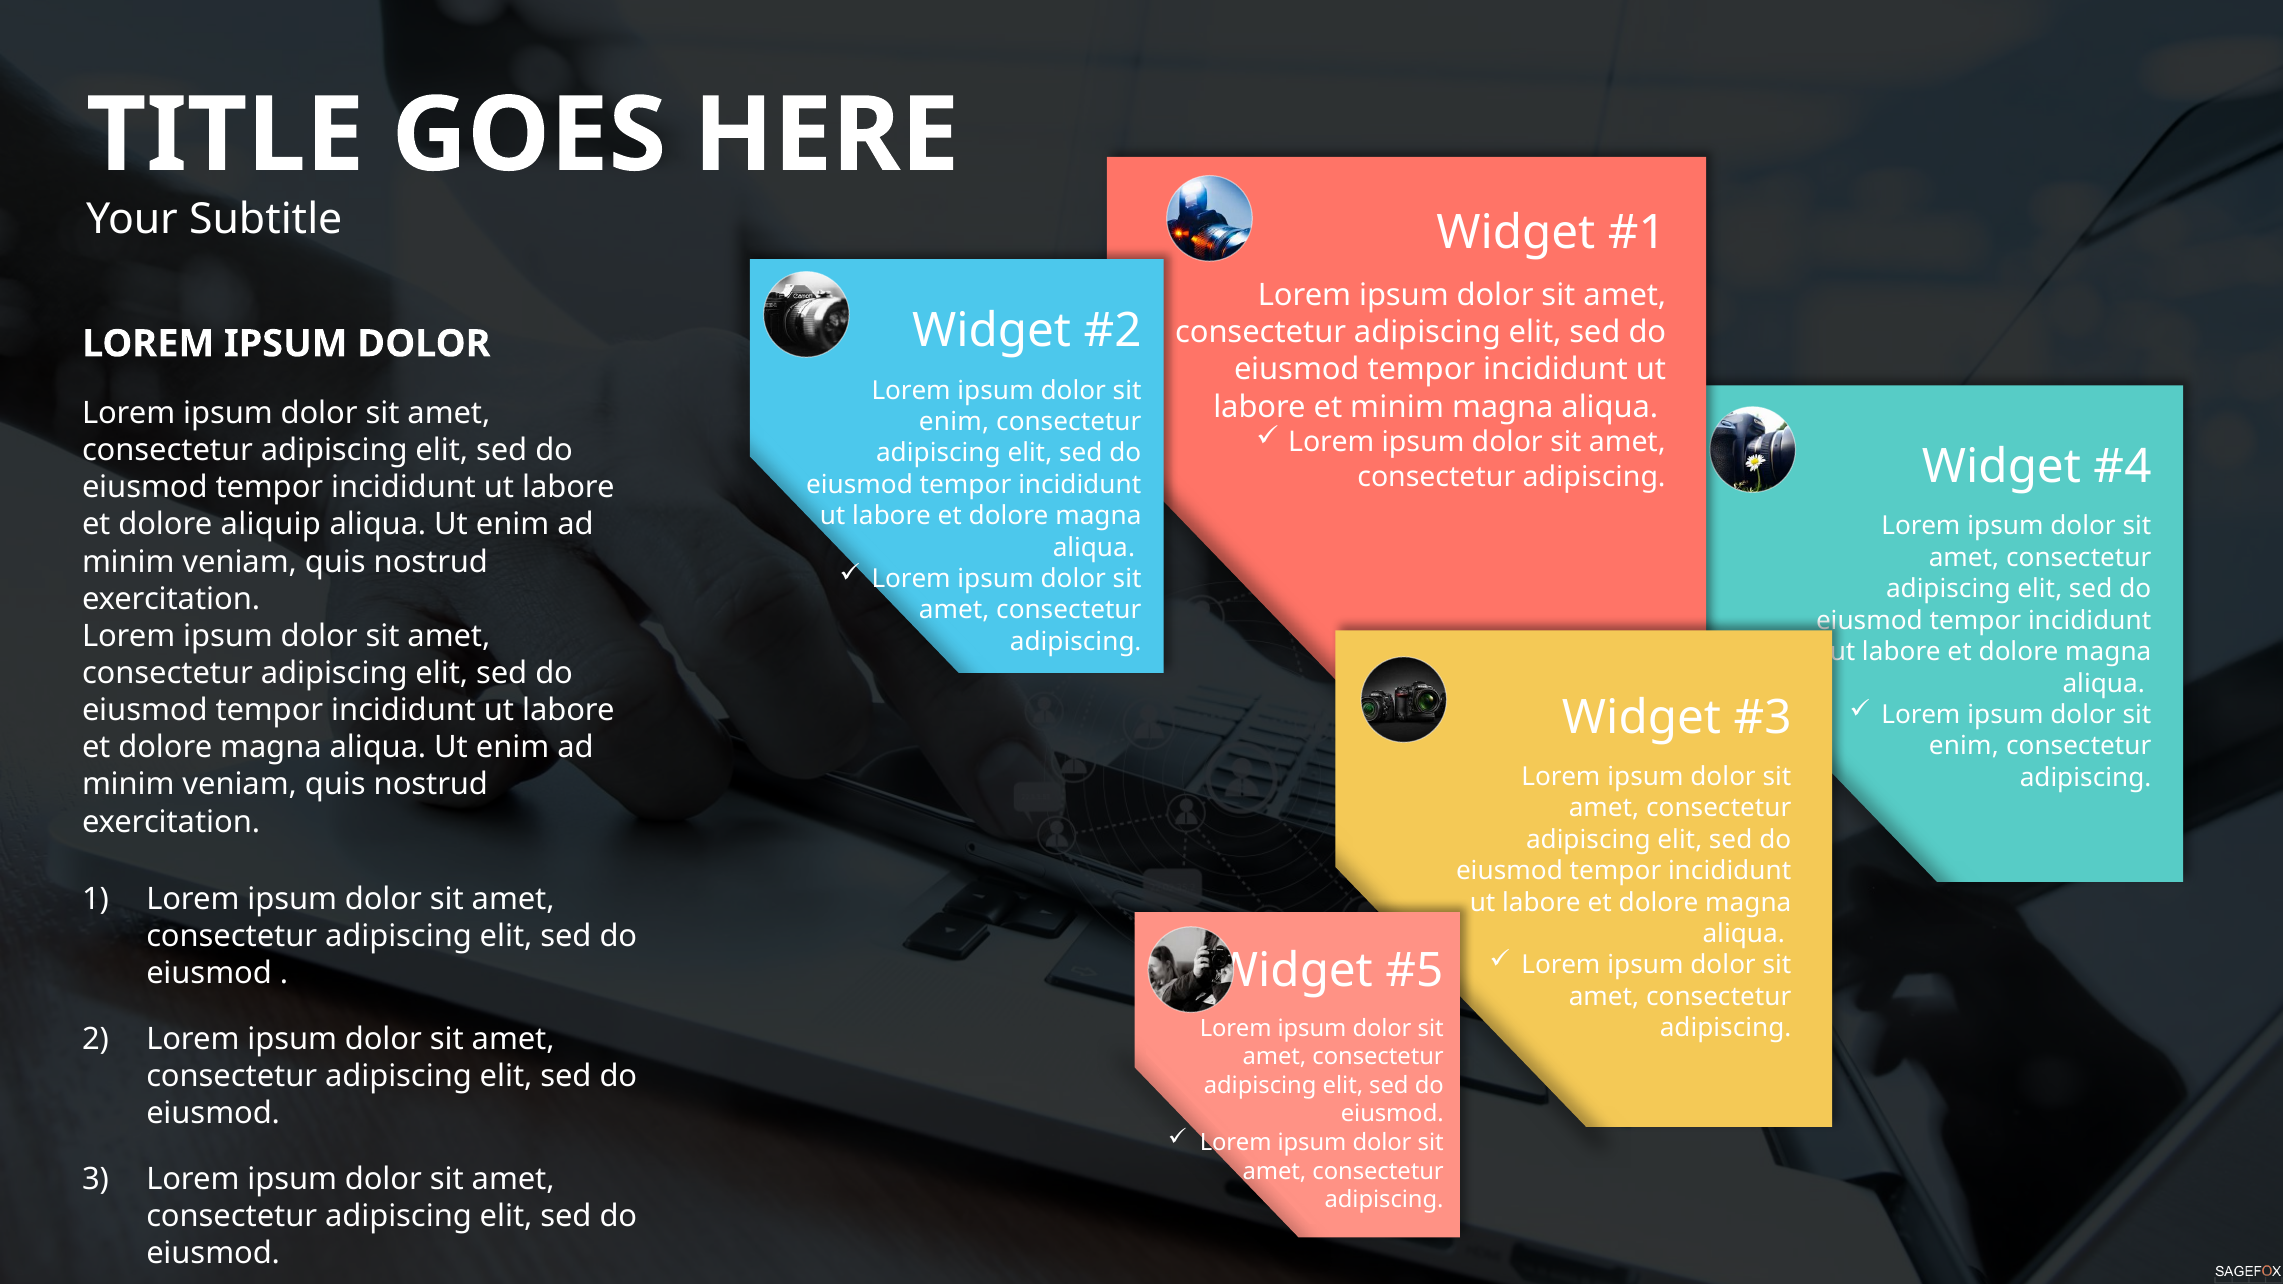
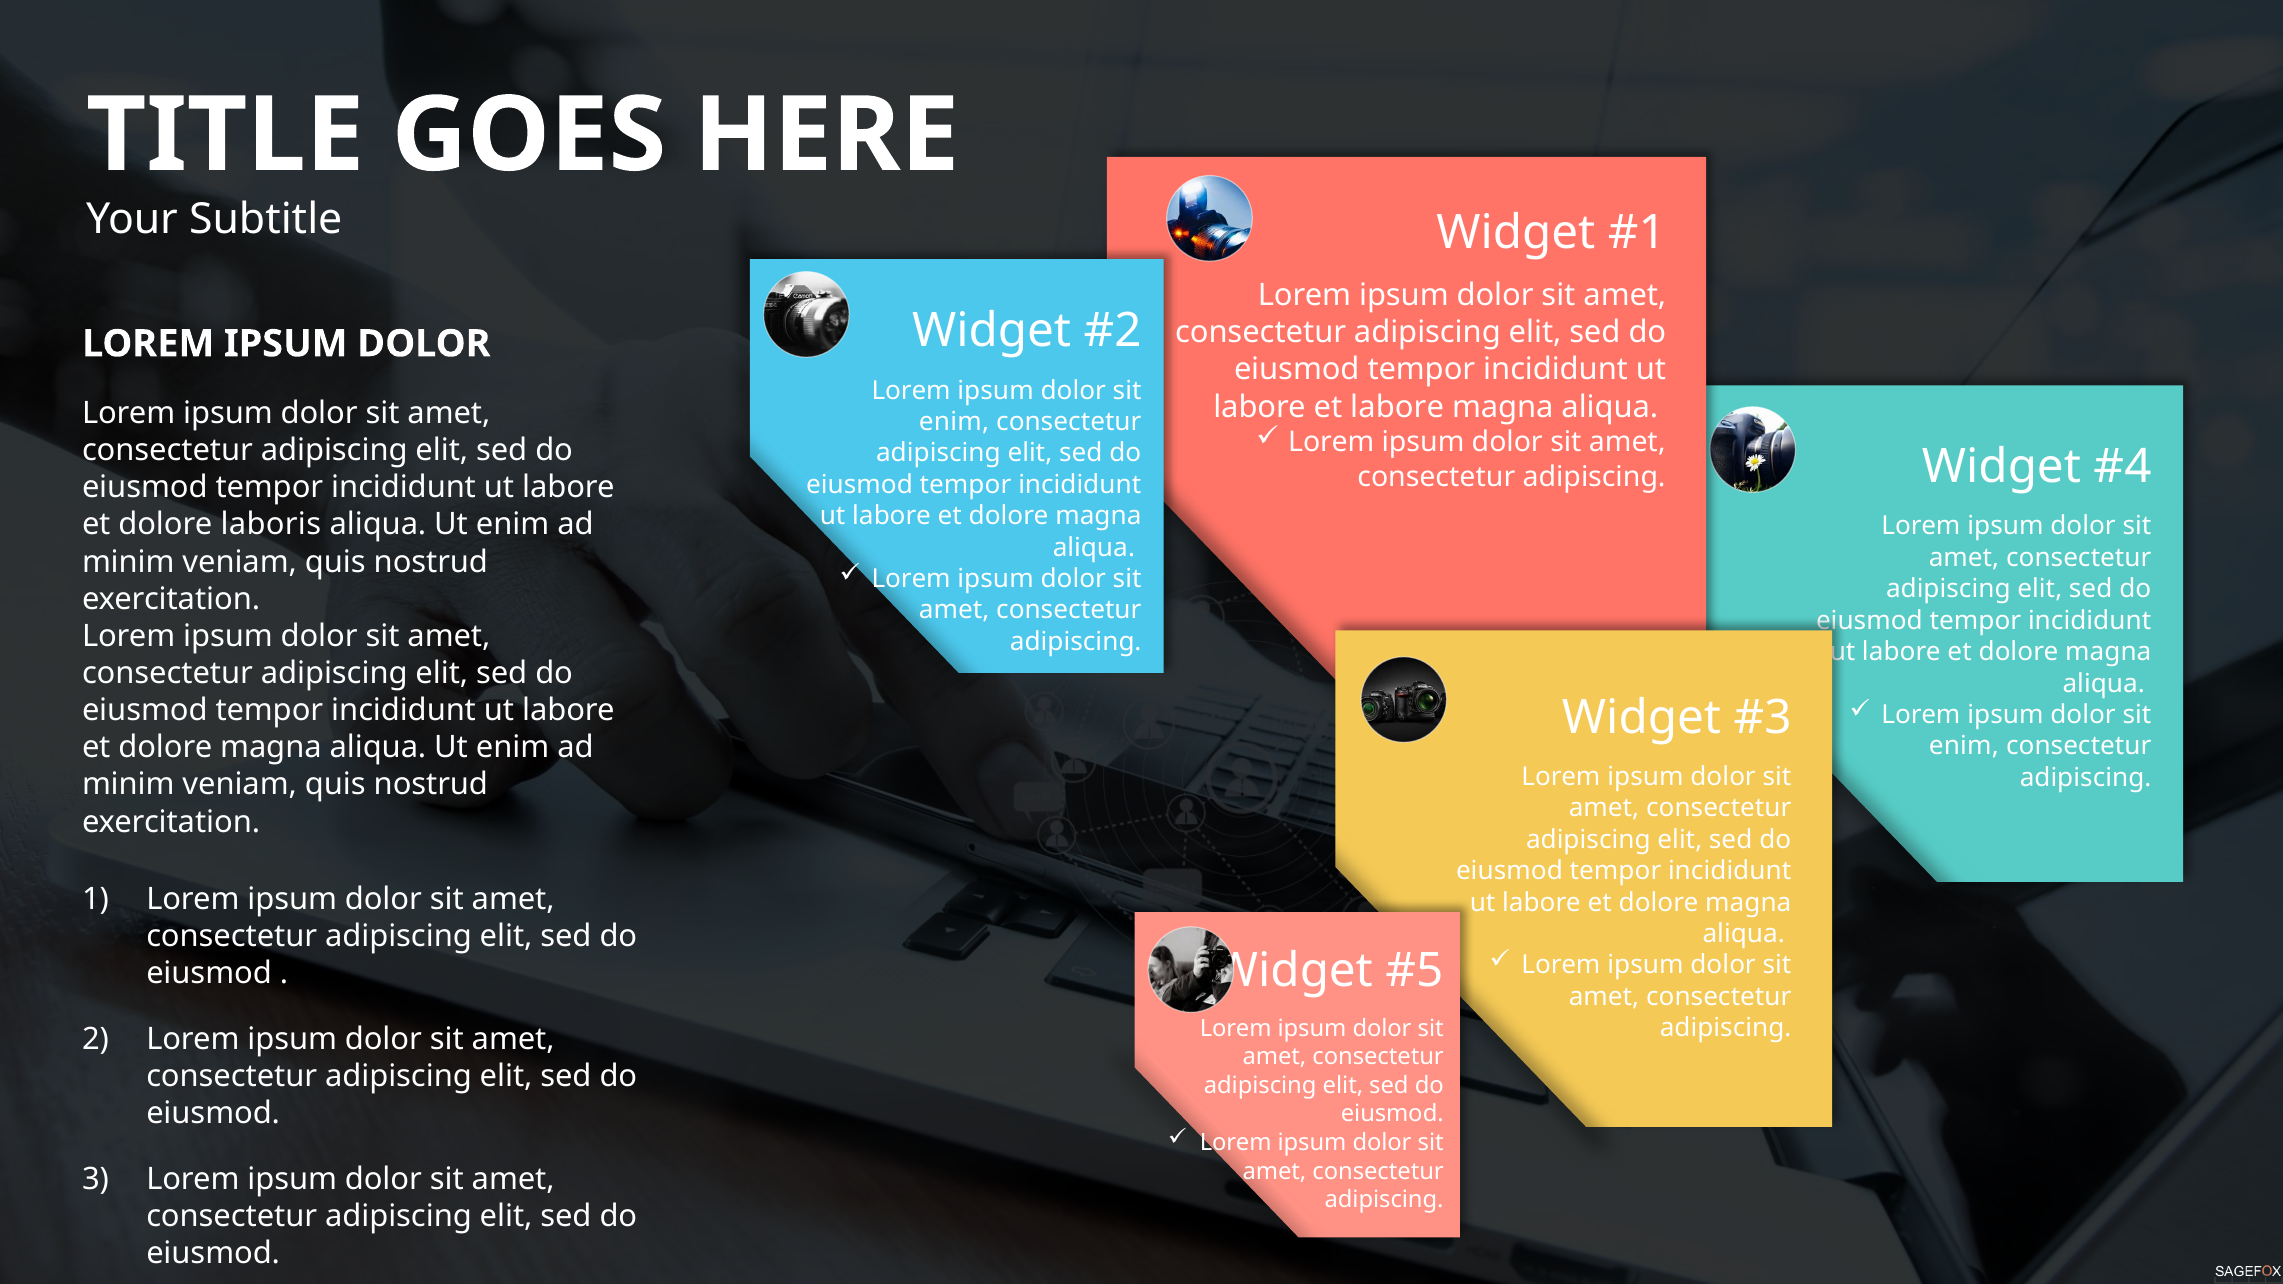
et minim: minim -> labore
aliquip: aliquip -> laboris
